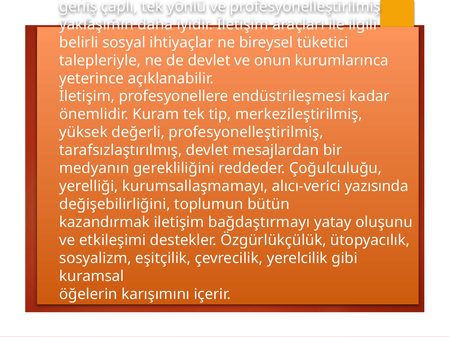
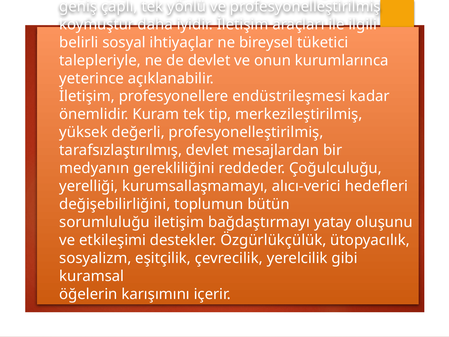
yaklaşımın: yaklaşımın -> koymuştur
yazısında: yazısında -> hedefleri
kazandırmak: kazandırmak -> sorumluluğu
